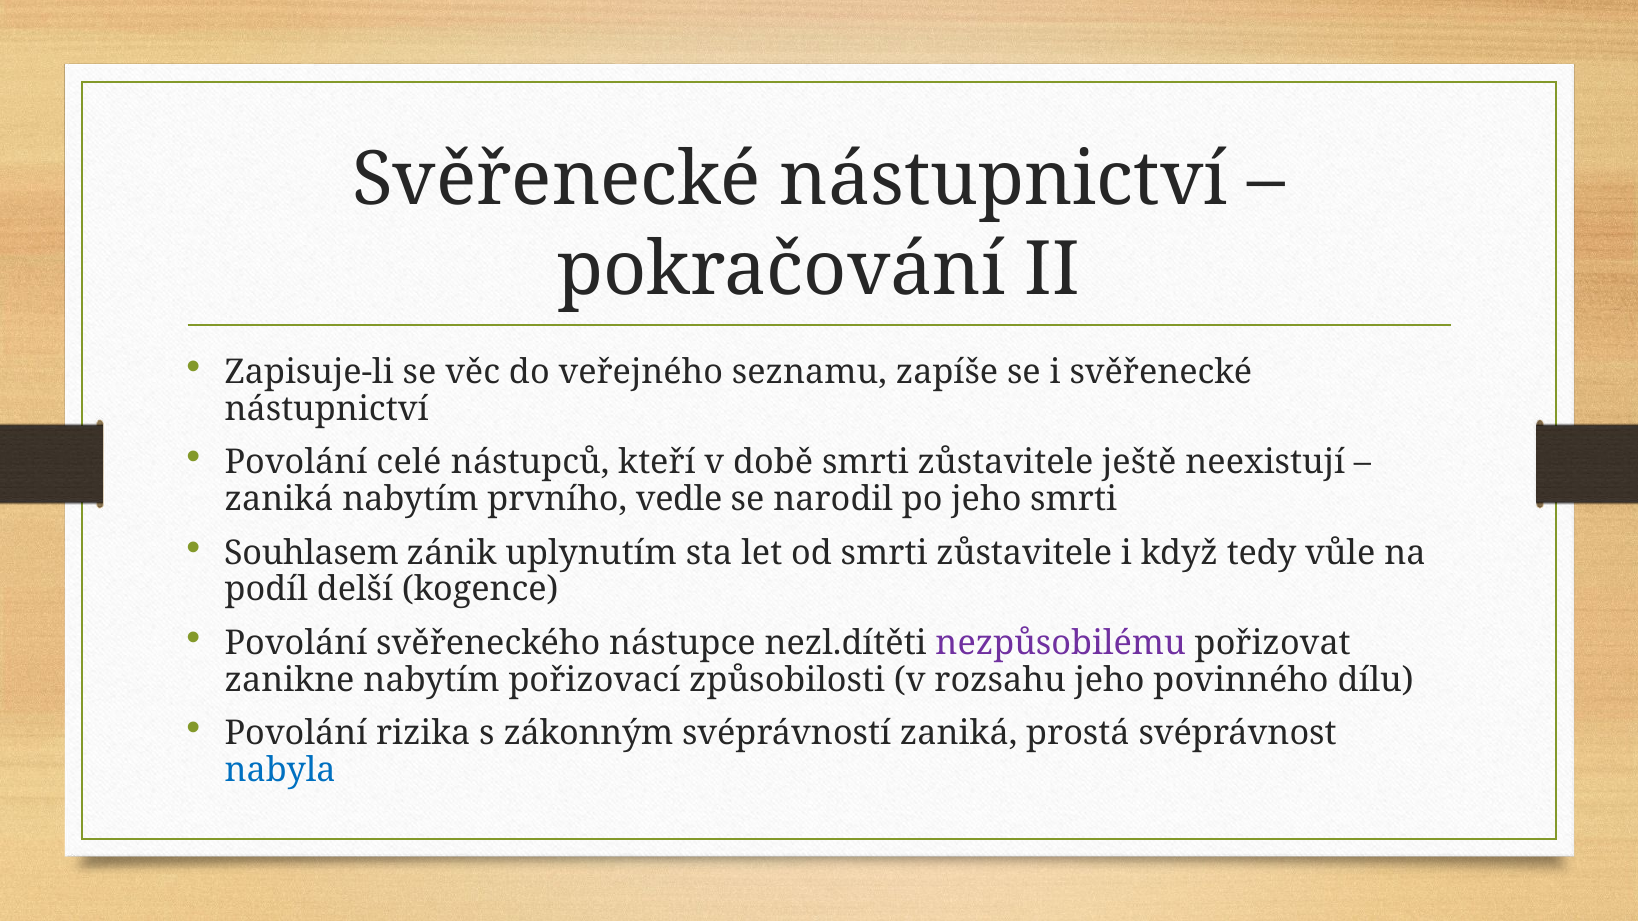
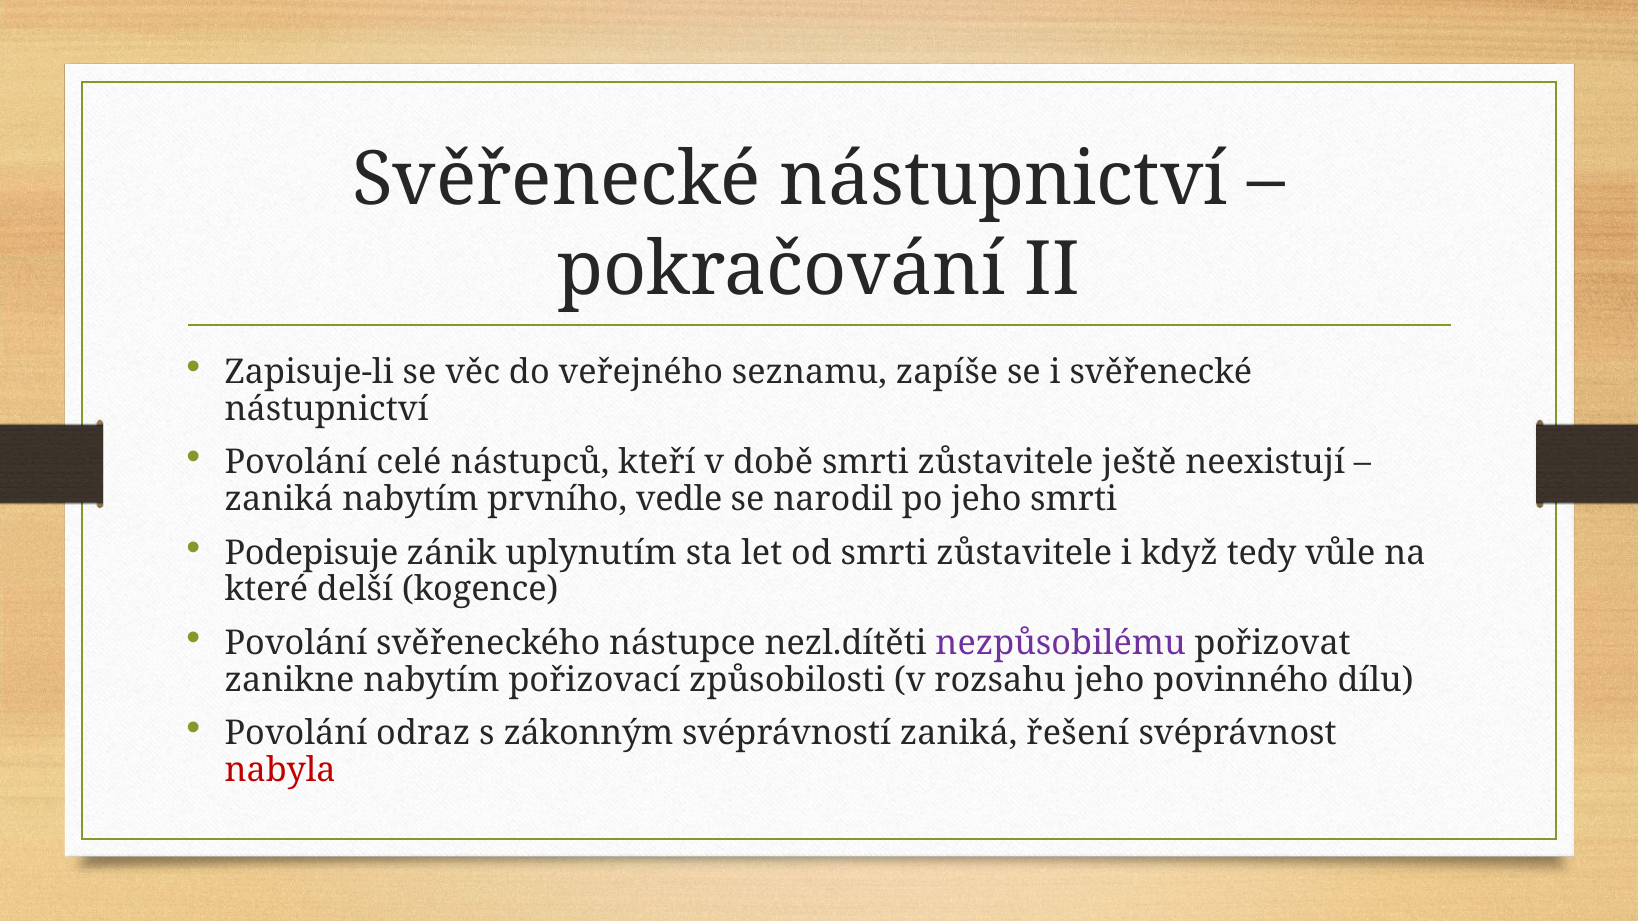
Souhlasem: Souhlasem -> Podepisuje
podíl: podíl -> které
rizika: rizika -> odraz
prostá: prostá -> řešení
nabyla colour: blue -> red
